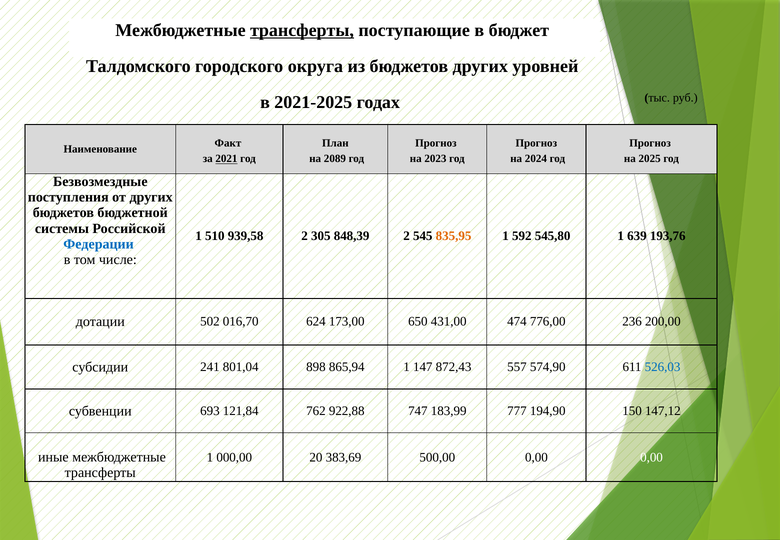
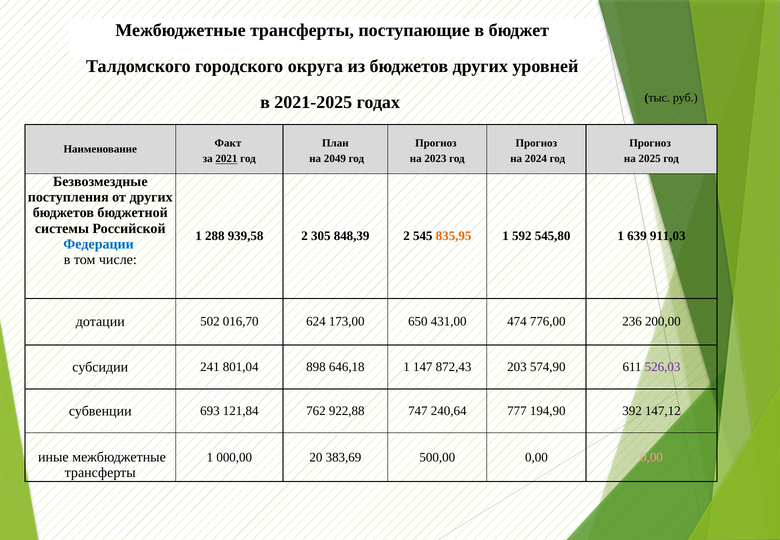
трансферты at (302, 30) underline: present -> none
2089: 2089 -> 2049
510: 510 -> 288
193,76: 193,76 -> 911,03
865,94: 865,94 -> 646,18
557: 557 -> 203
526,03 colour: blue -> purple
183,99: 183,99 -> 240,64
150: 150 -> 392
0,00 at (652, 457) colour: white -> pink
